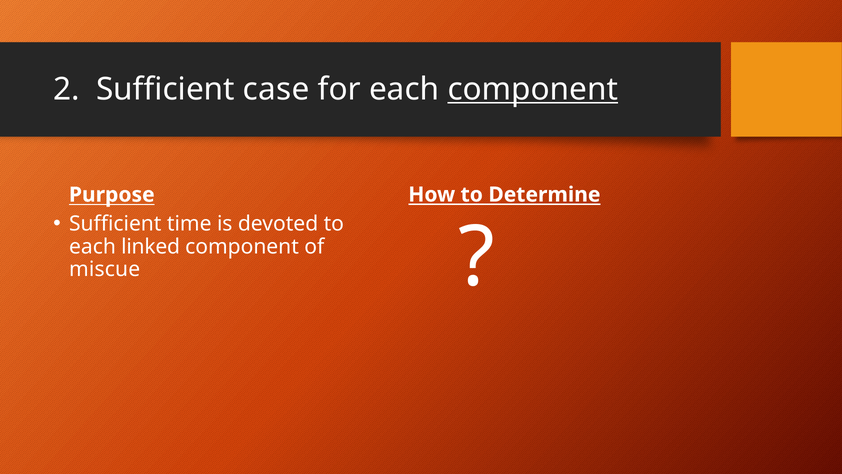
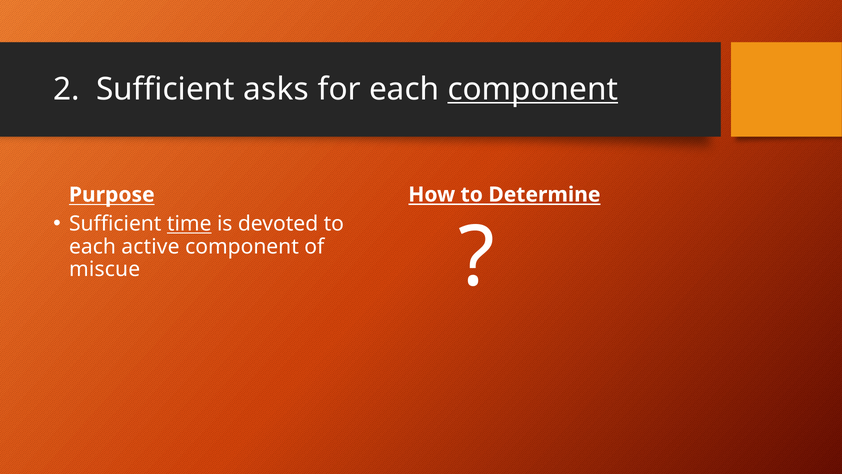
case: case -> asks
time underline: none -> present
linked: linked -> active
